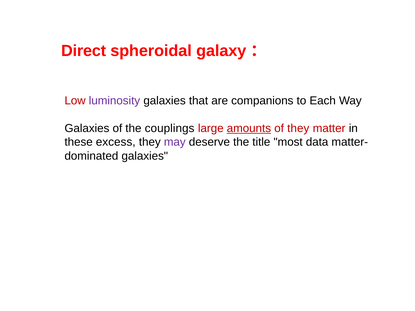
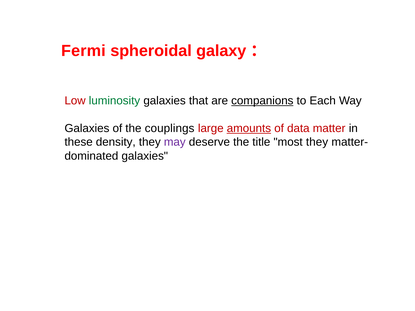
Direct: Direct -> Fermi
luminosity colour: purple -> green
companions underline: none -> present
of they: they -> data
excess: excess -> density
most data: data -> they
